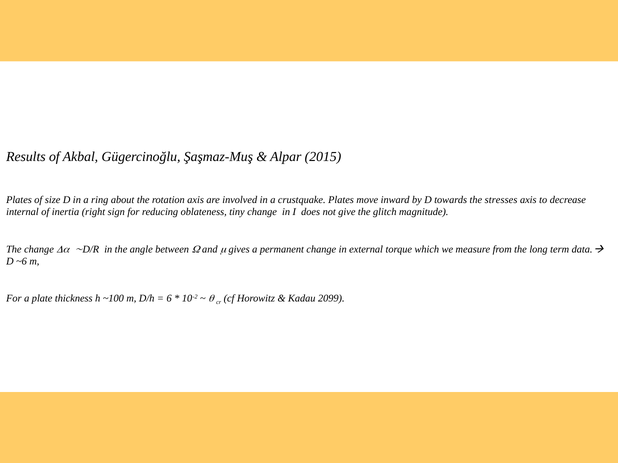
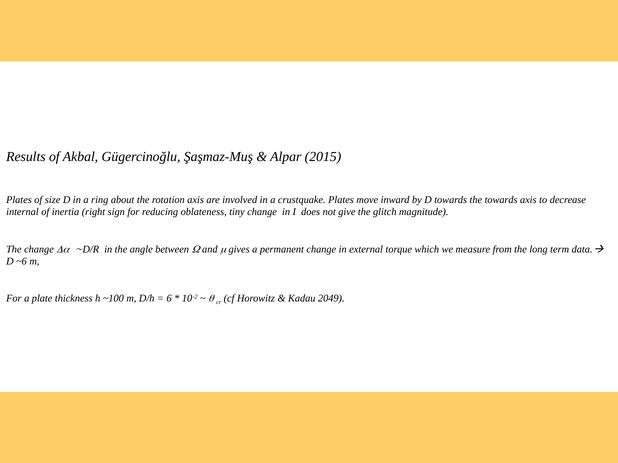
the stresses: stresses -> towards
2099: 2099 -> 2049
